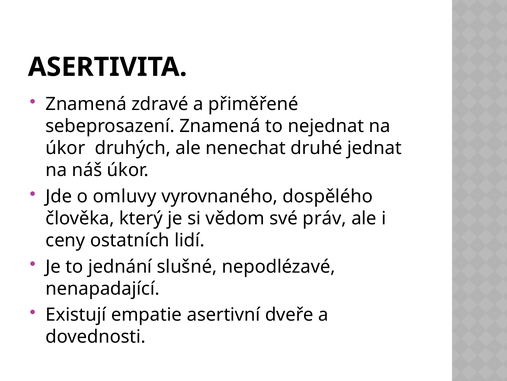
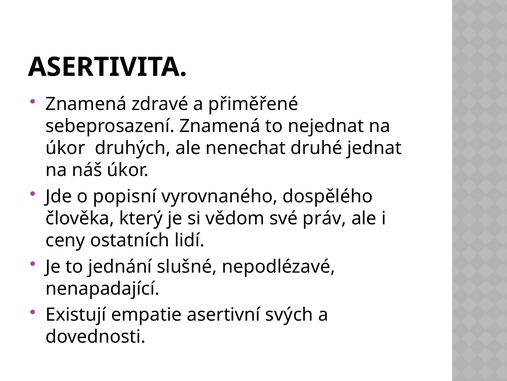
omluvy: omluvy -> popisní
dveře: dveře -> svých
